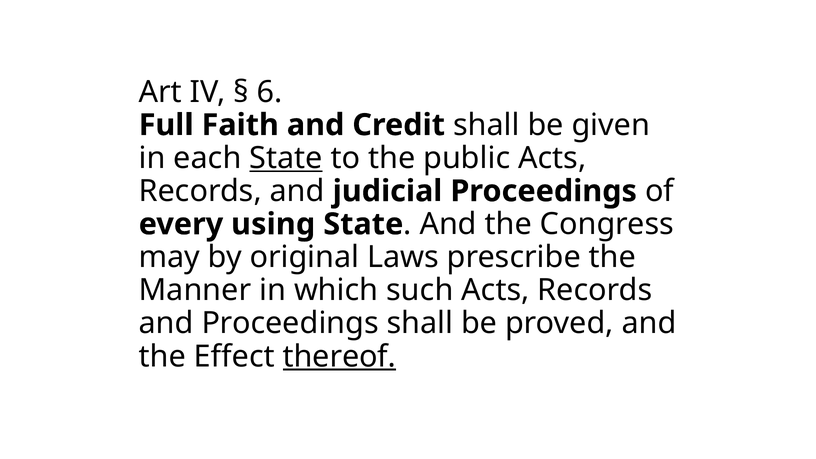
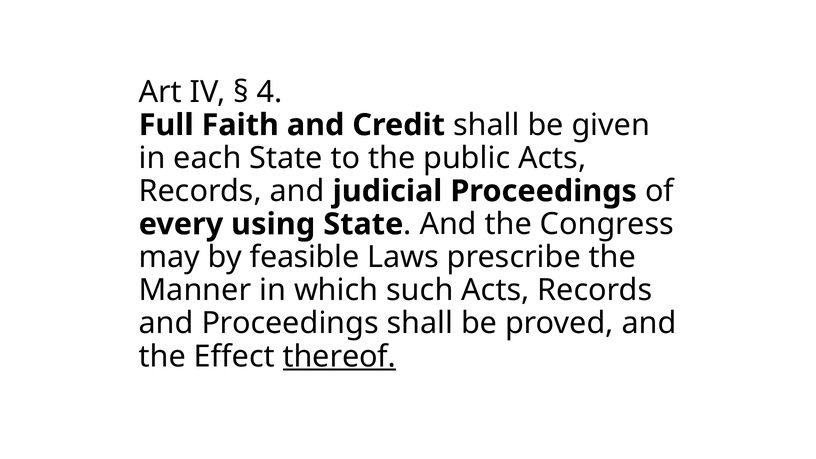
6: 6 -> 4
State at (286, 158) underline: present -> none
original: original -> feasible
